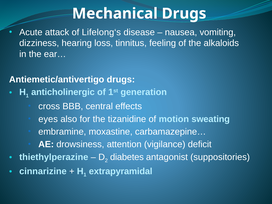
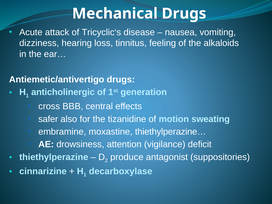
Lifelong‘s: Lifelong‘s -> Tricyclic‘s
eyes: eyes -> safer
carbamazepine…: carbamazepine… -> thiethylperazine…
diabetes: diabetes -> produce
extrapyramidal: extrapyramidal -> decarboxylase
